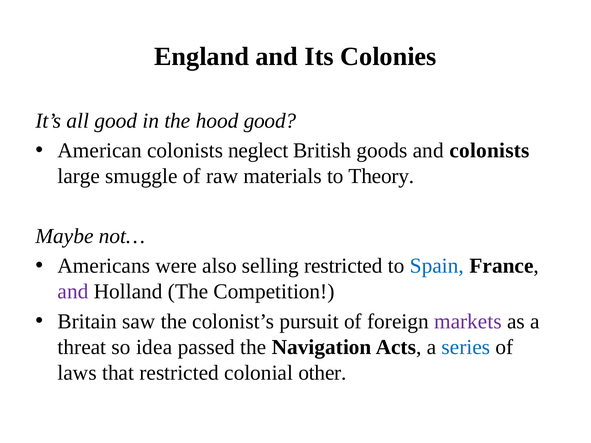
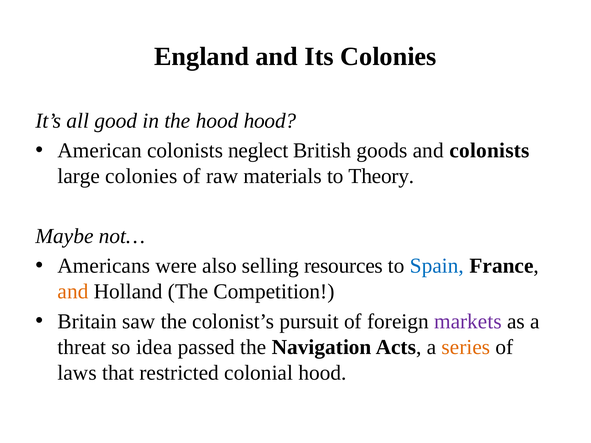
hood good: good -> hood
large smuggle: smuggle -> colonies
selling restricted: restricted -> resources
and at (73, 292) colour: purple -> orange
series colour: blue -> orange
colonial other: other -> hood
